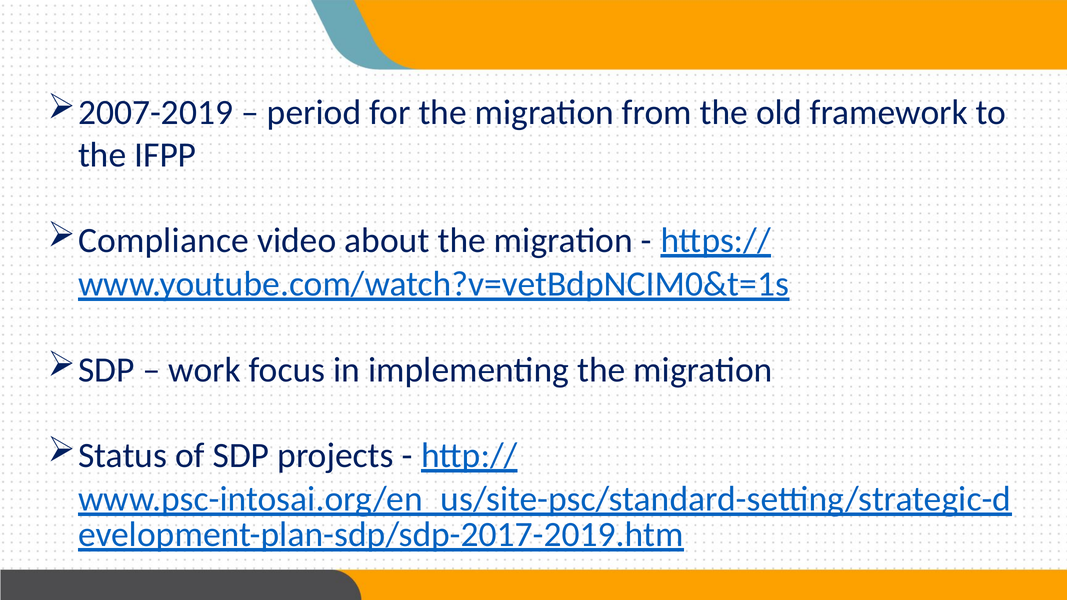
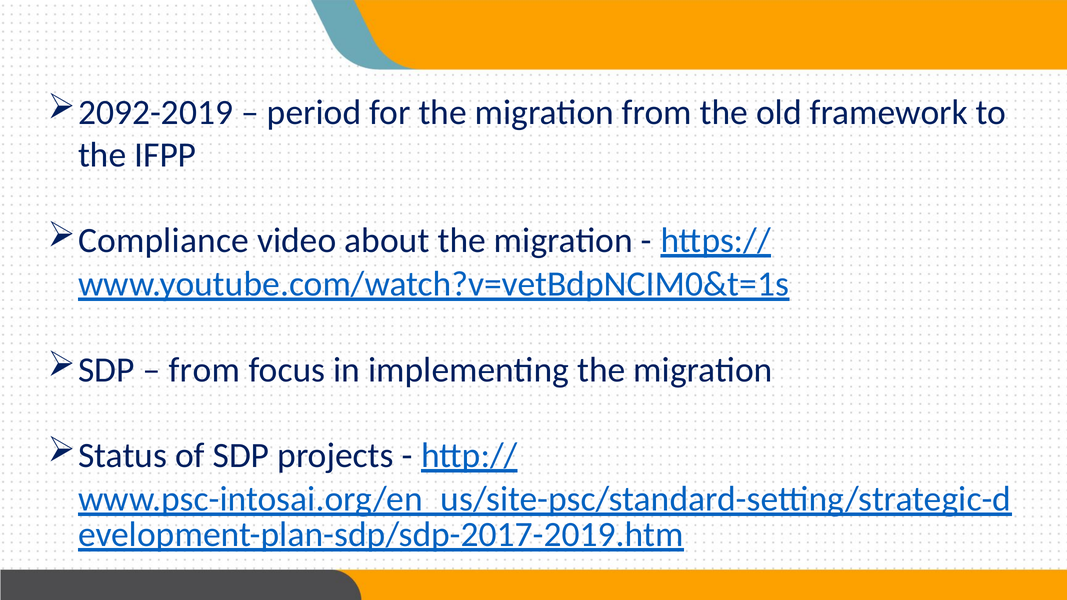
2007-2019: 2007-2019 -> 2092-2019
work at (205, 370): work -> from
